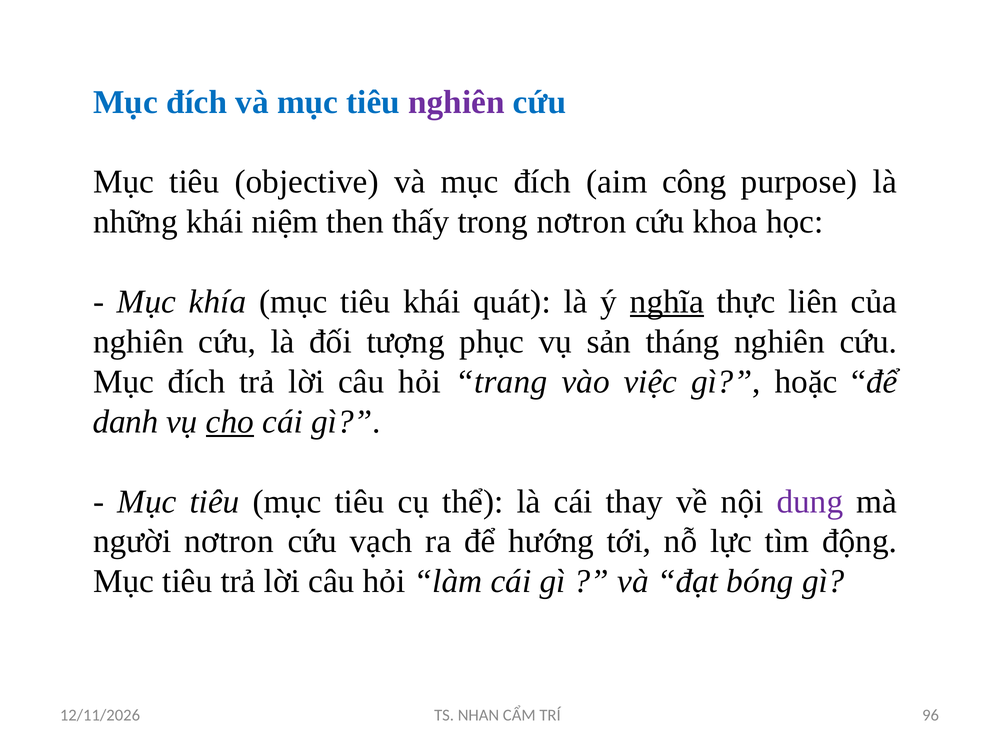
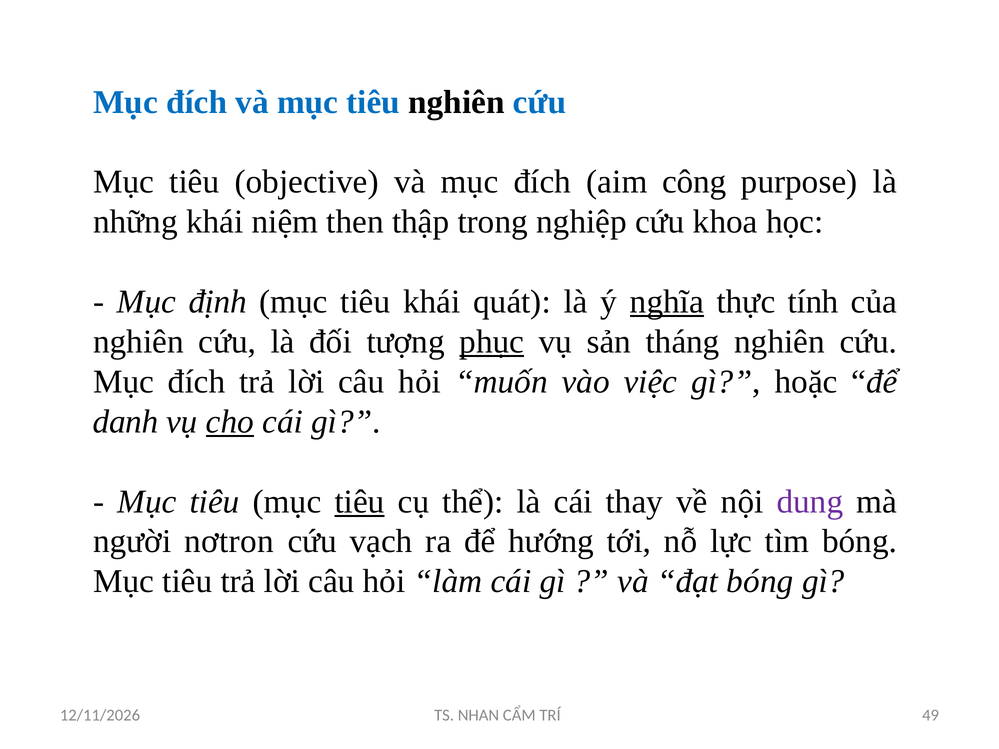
nghiên at (456, 102) colour: purple -> black
thấy: thấy -> thập
trong nơtron: nơtron -> nghiệp
khía: khía -> định
liên: liên -> tính
phục underline: none -> present
trang: trang -> muốn
tiêu at (359, 502) underline: none -> present
tìm động: động -> bóng
96: 96 -> 49
